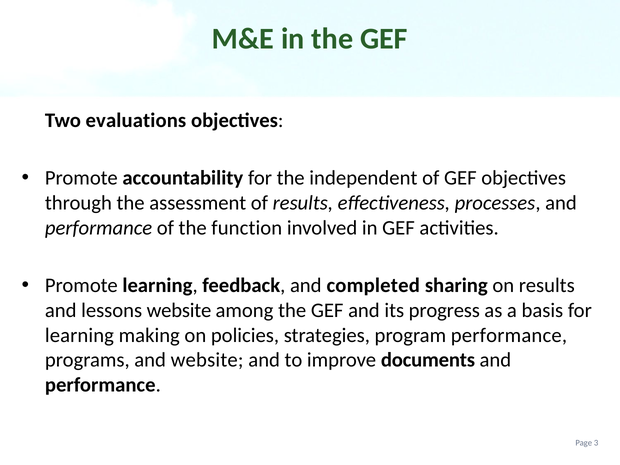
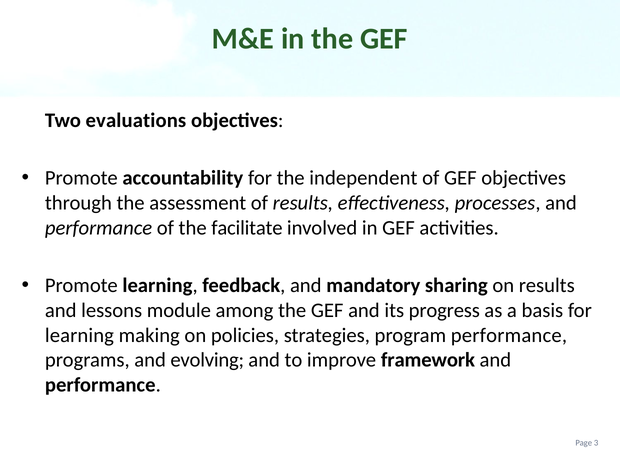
function: function -> facilitate
completed: completed -> mandatory
lessons website: website -> module
and website: website -> evolving
documents: documents -> framework
